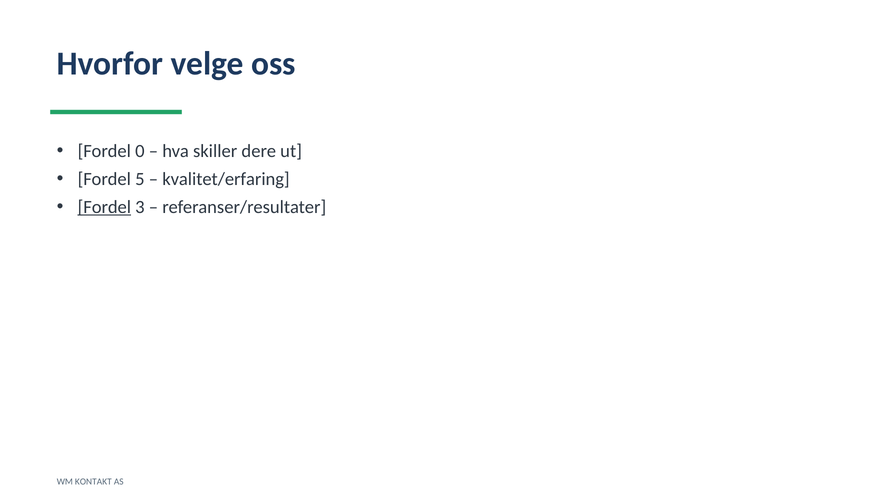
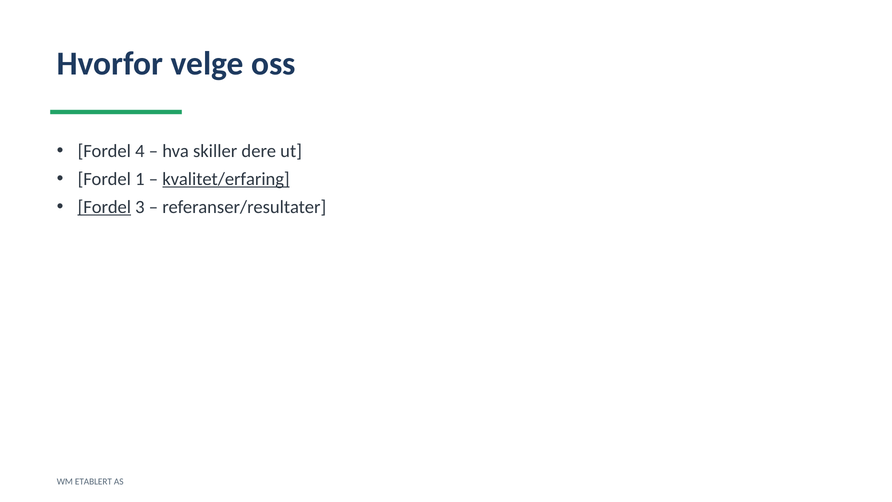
0: 0 -> 4
5: 5 -> 1
kvalitet/erfaring underline: none -> present
KONTAKT: KONTAKT -> ETABLERT
